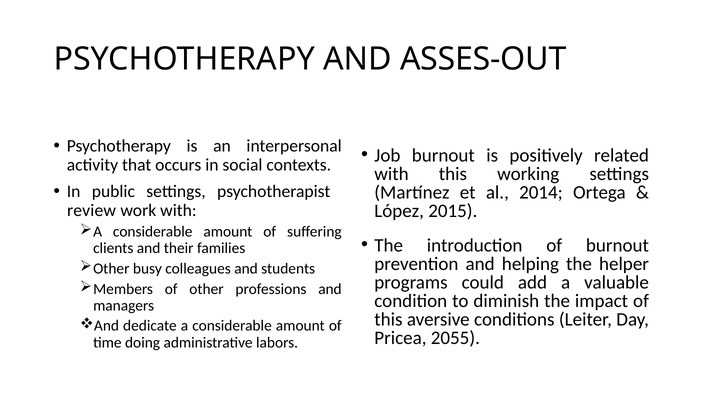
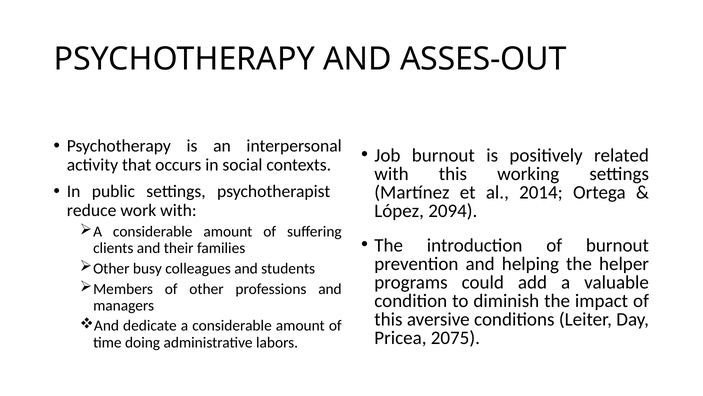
review: review -> reduce
2015: 2015 -> 2094
2055: 2055 -> 2075
